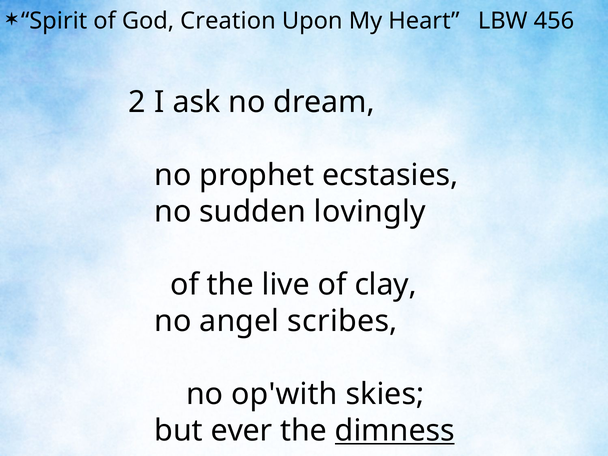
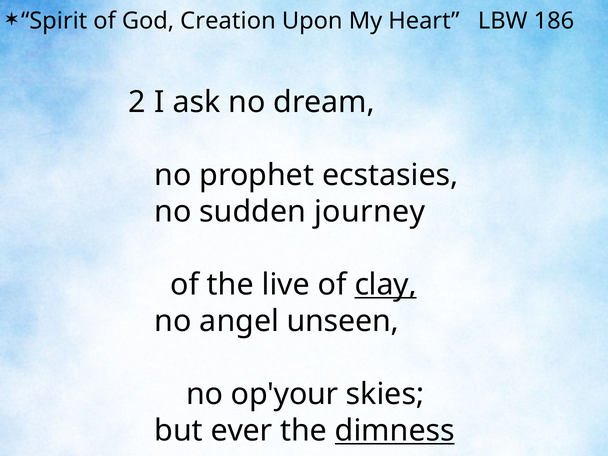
456: 456 -> 186
lovingly: lovingly -> journey
clay underline: none -> present
scribes: scribes -> unseen
op'with: op'with -> op'your
